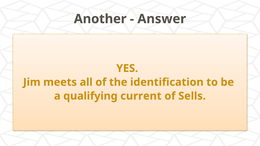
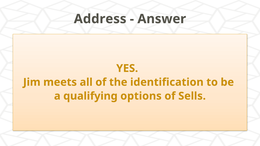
Another: Another -> Address
current: current -> options
